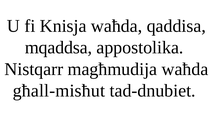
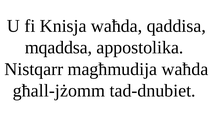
għall-misħut: għall-misħut -> għall-jżomm
